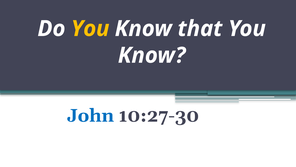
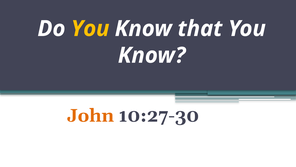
John colour: blue -> orange
